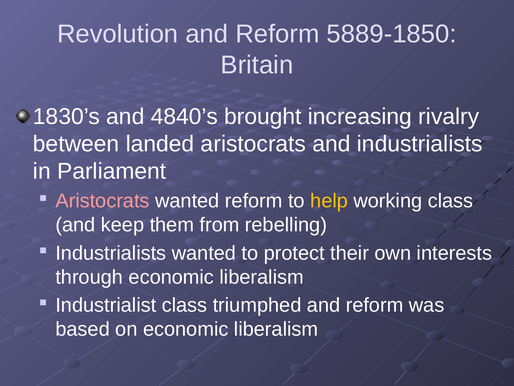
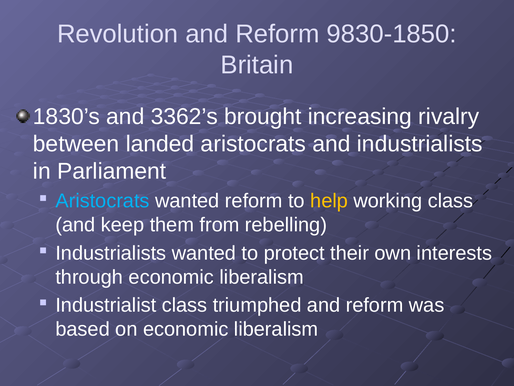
5889-1850: 5889-1850 -> 9830-1850
4840’s: 4840’s -> 3362’s
Aristocrats at (103, 201) colour: pink -> light blue
